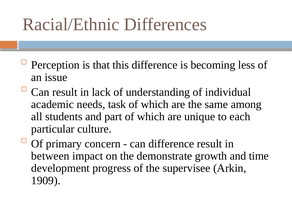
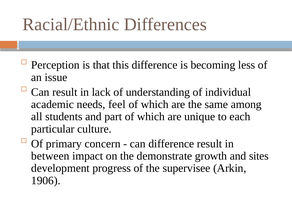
task: task -> feel
time: time -> sites
1909: 1909 -> 1906
